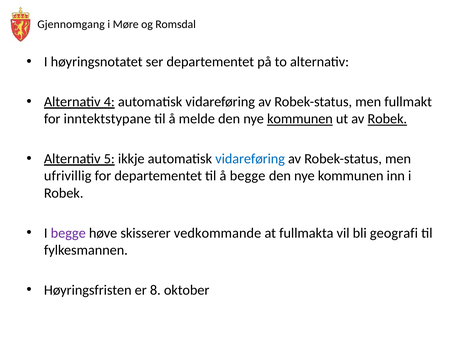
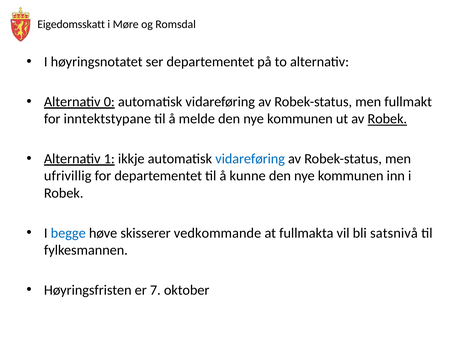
Gjennomgang: Gjennomgang -> Eigedomsskatt
4: 4 -> 0
kommunen at (300, 119) underline: present -> none
5: 5 -> 1
å begge: begge -> kunne
begge at (68, 233) colour: purple -> blue
geografi: geografi -> satsnivå
8: 8 -> 7
